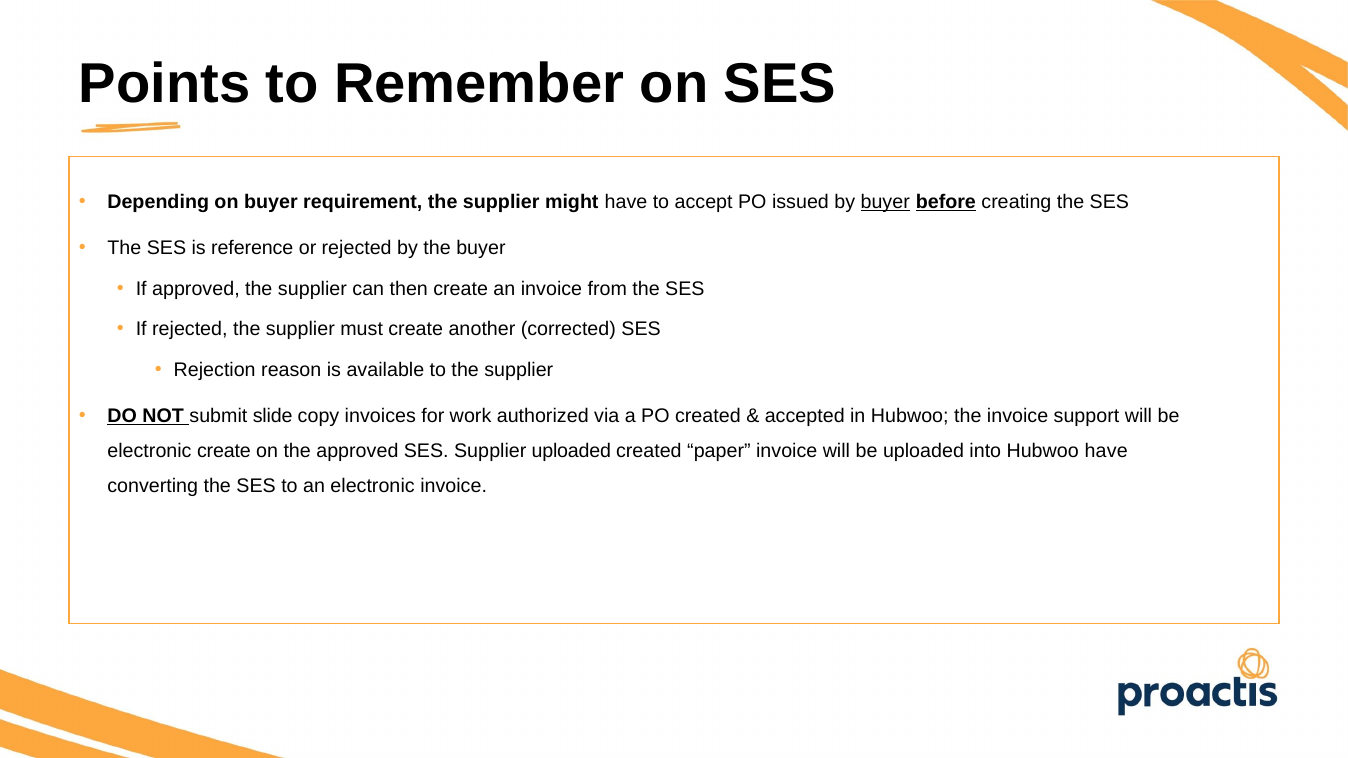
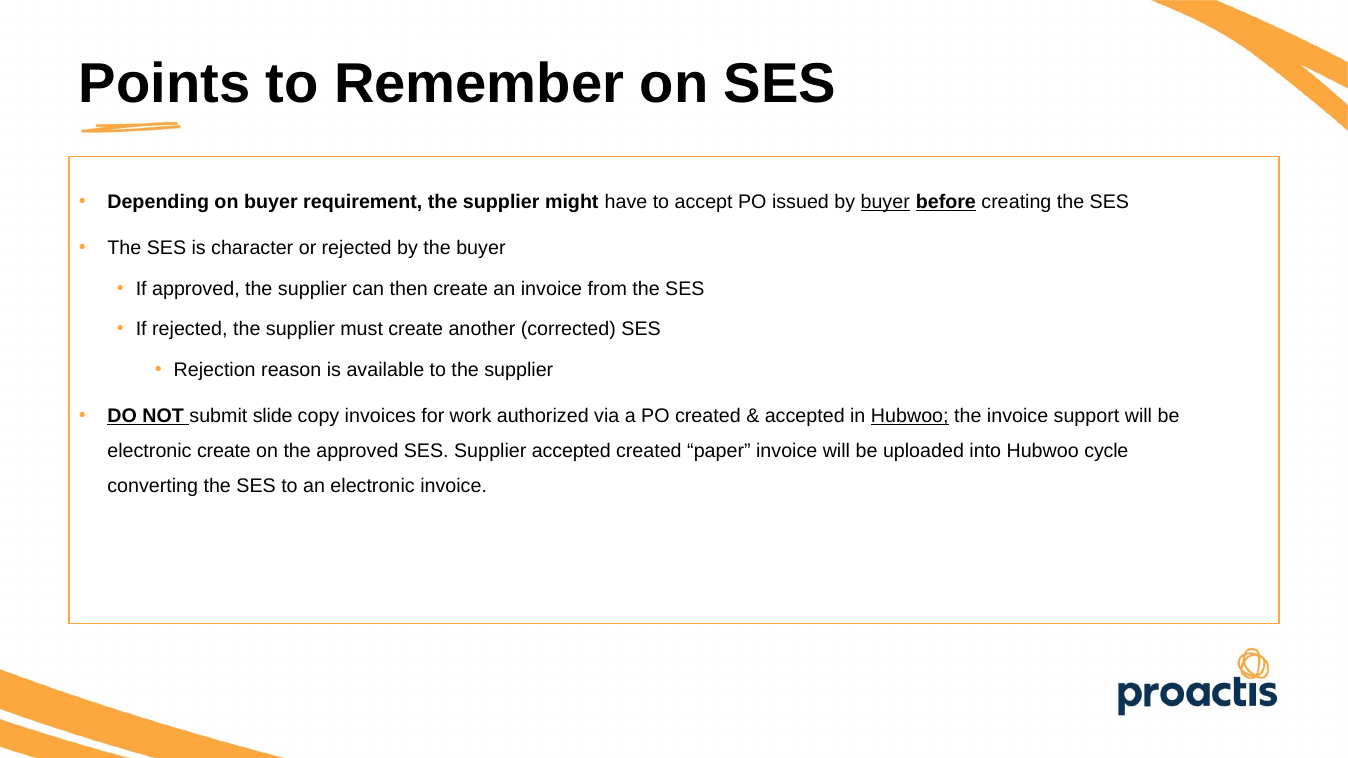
reference: reference -> character
Hubwoo at (910, 416) underline: none -> present
Supplier uploaded: uploaded -> accepted
Hubwoo have: have -> cycle
